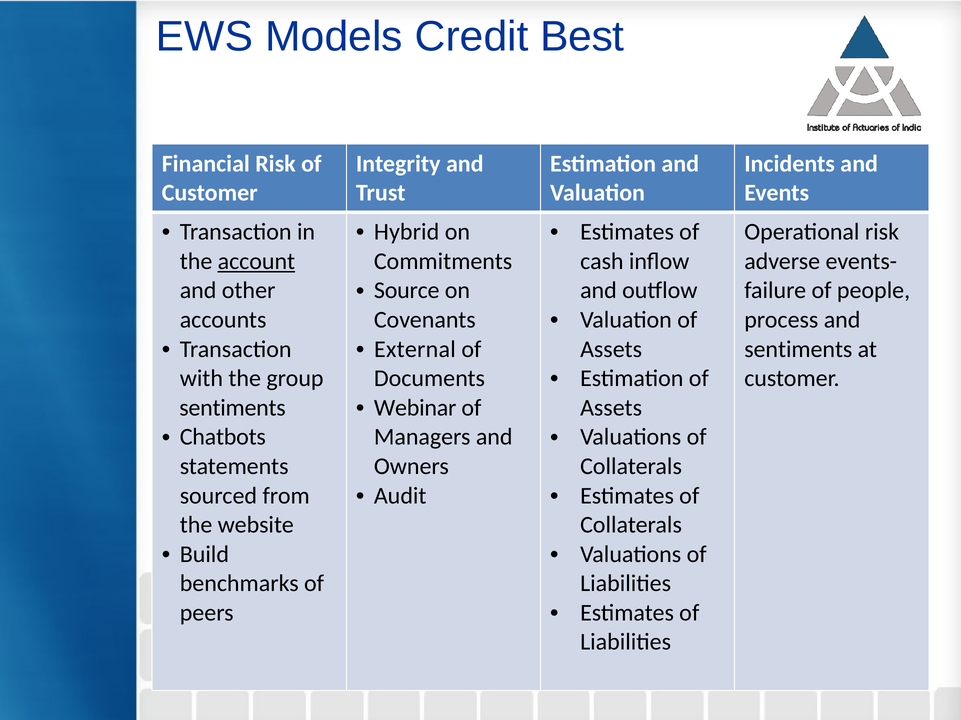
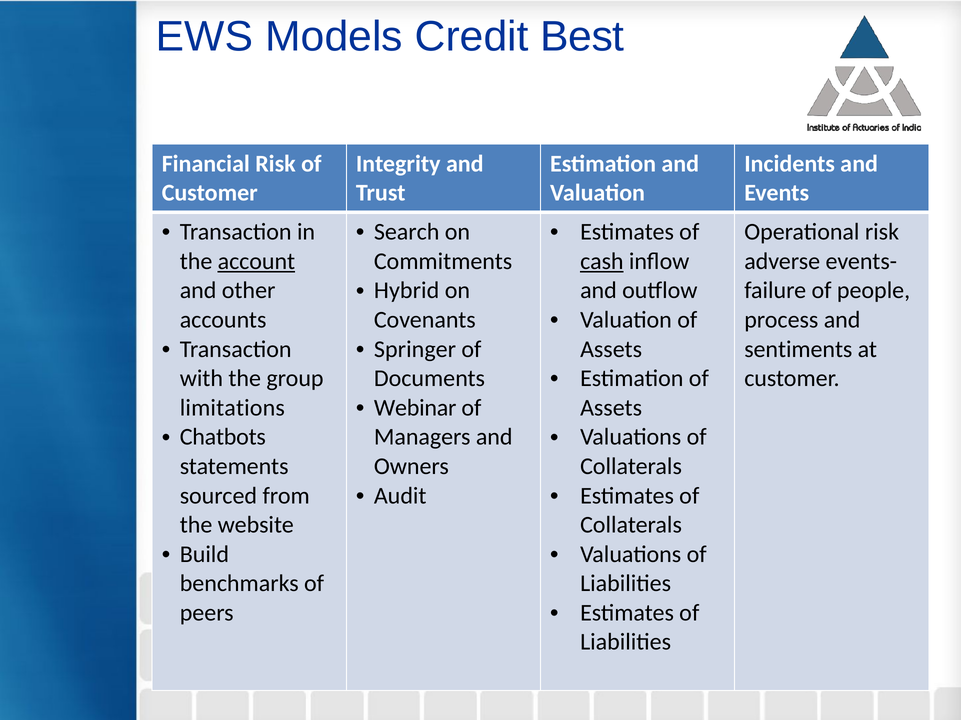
Hybrid: Hybrid -> Search
cash underline: none -> present
Source: Source -> Hybrid
External: External -> Springer
sentiments at (233, 408): sentiments -> limitations
